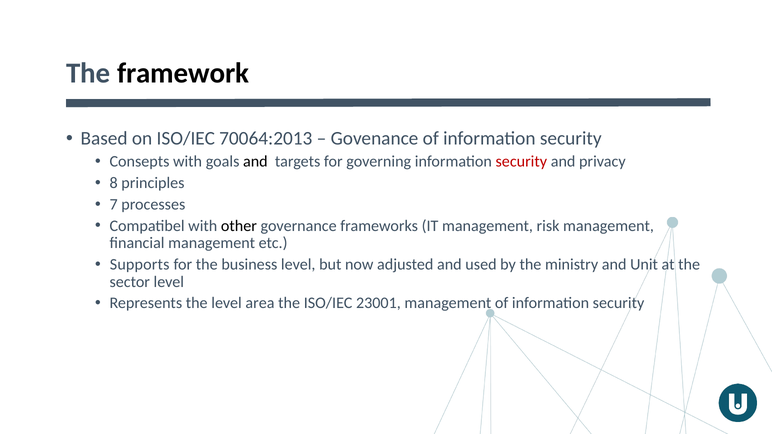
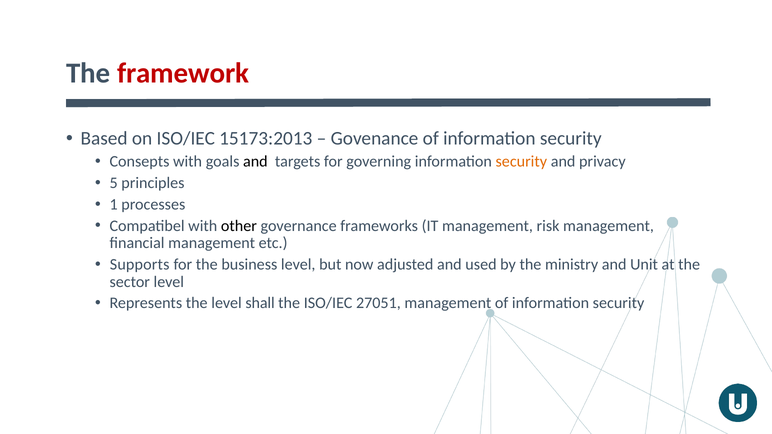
framework colour: black -> red
70064:2013: 70064:2013 -> 15173:2013
security at (521, 162) colour: red -> orange
8: 8 -> 5
7: 7 -> 1
area: area -> shall
23001: 23001 -> 27051
